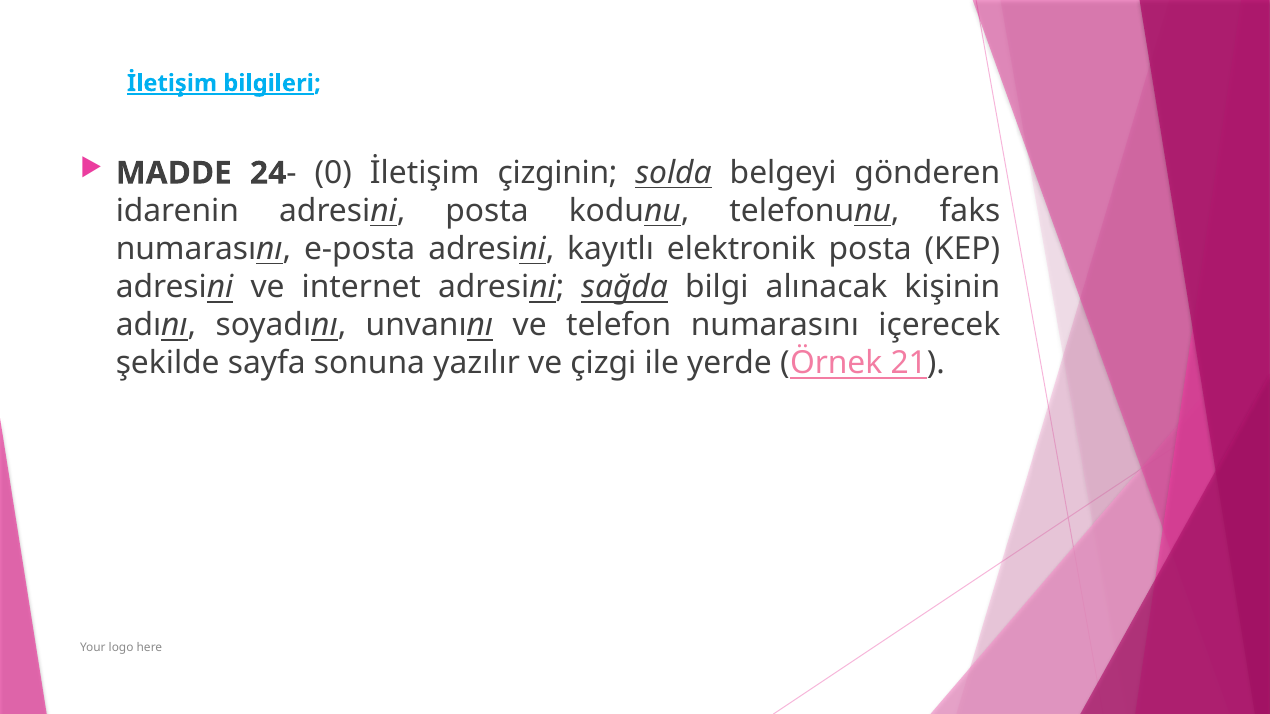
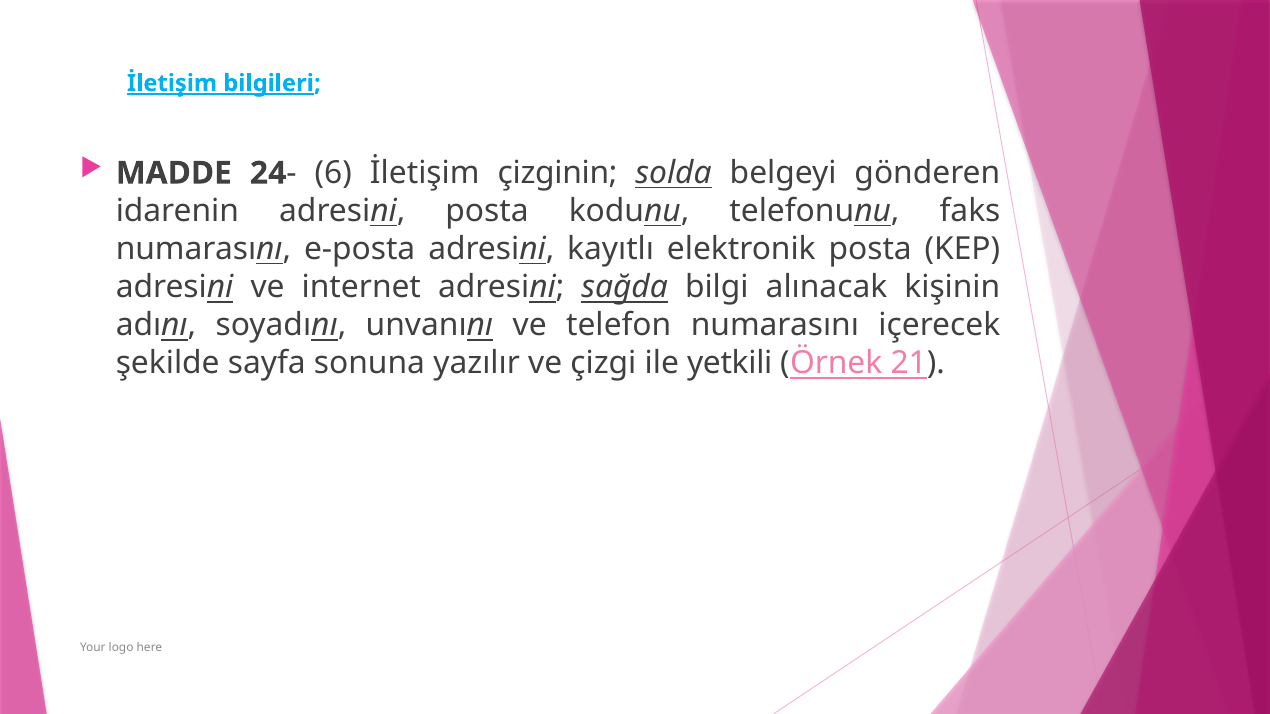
0: 0 -> 6
yerde: yerde -> yetkili
